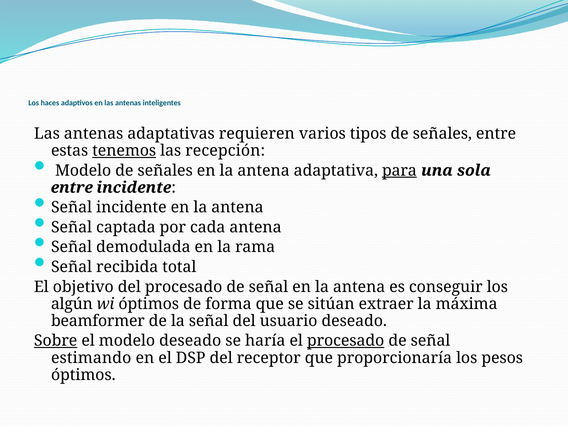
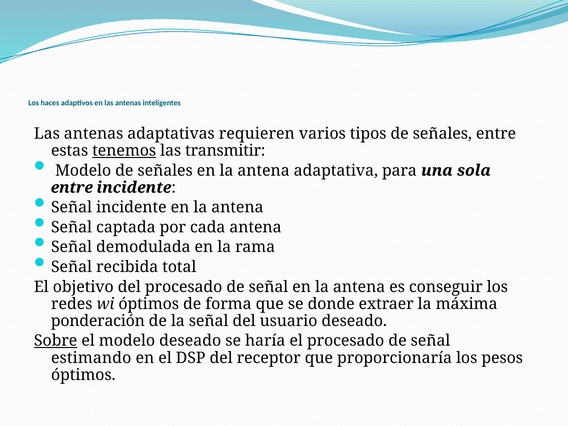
recepción: recepción -> transmitir
para underline: present -> none
algún: algún -> redes
sitúan: sitúan -> donde
beamformer: beamformer -> ponderación
procesado at (346, 341) underline: present -> none
